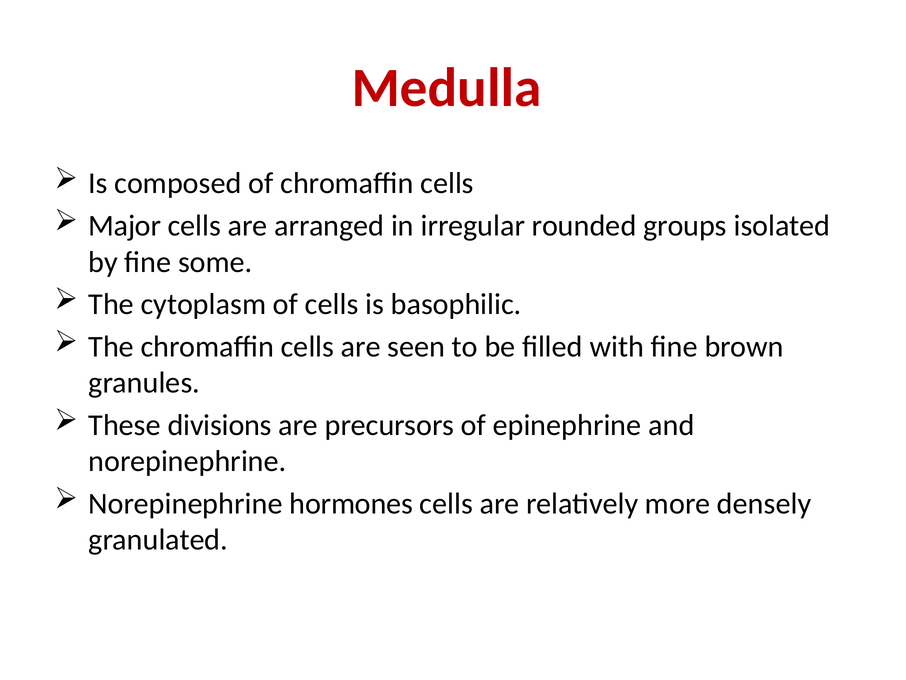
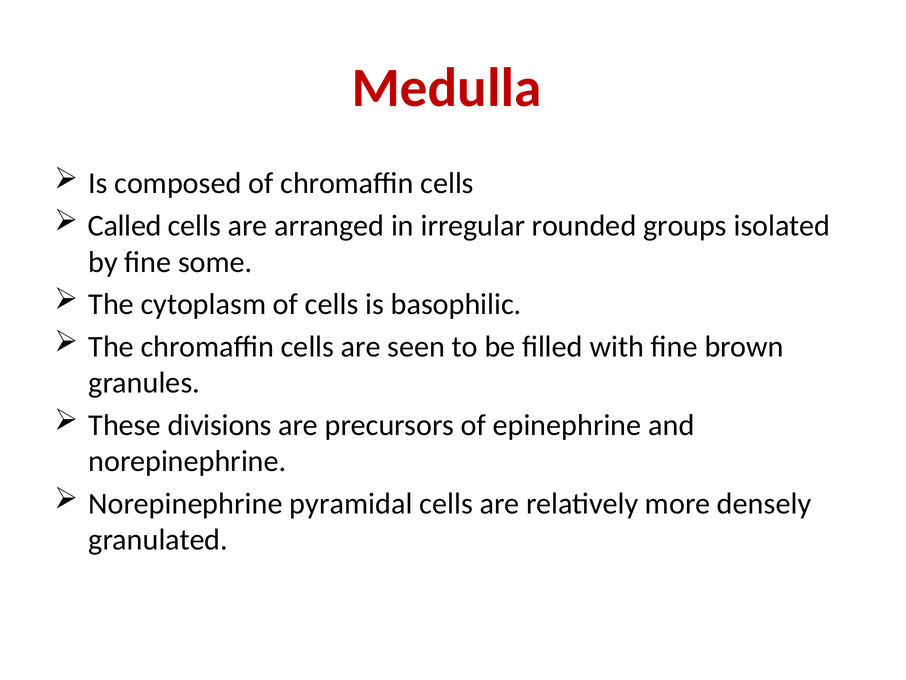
Major: Major -> Called
hormones: hormones -> pyramidal
